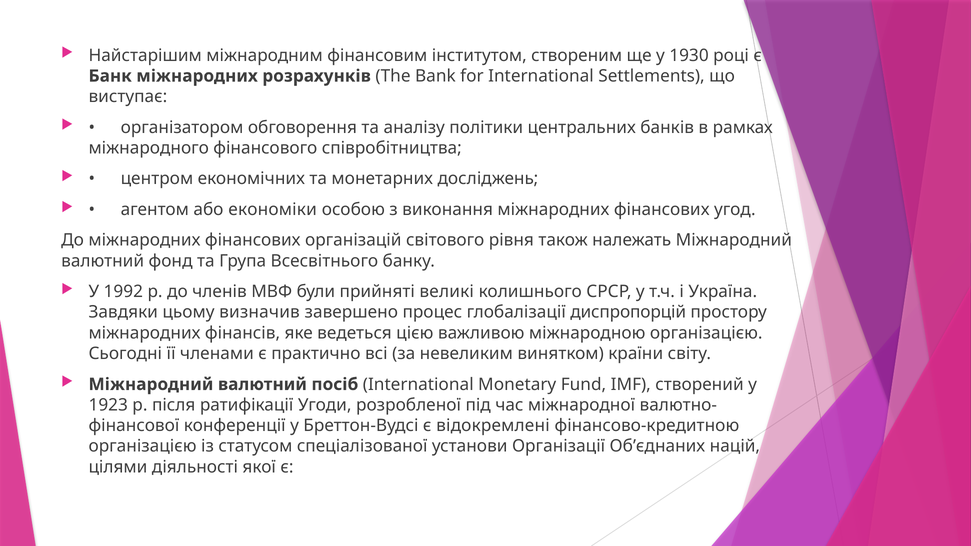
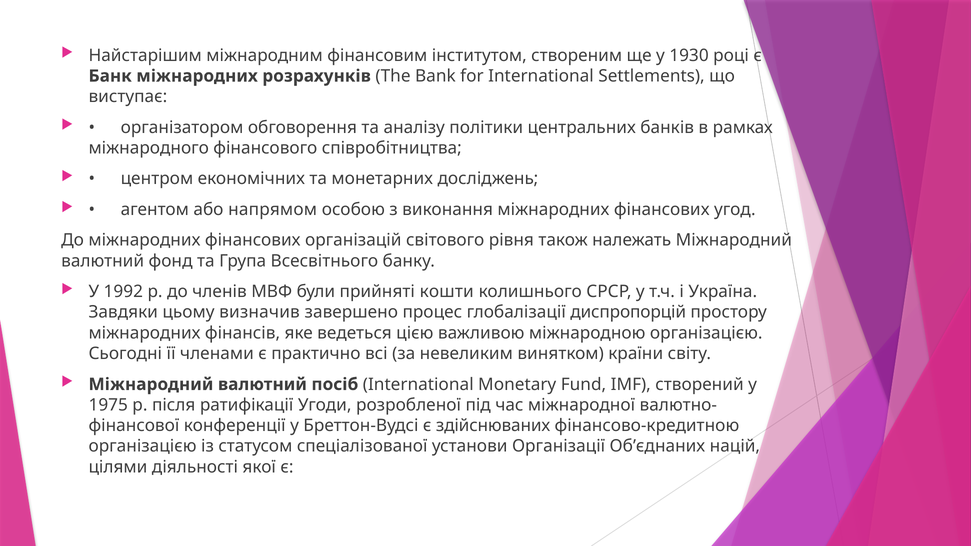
економіки: економіки -> напрямом
великі: великі -> кошти
1923: 1923 -> 1975
відокремлені: відокремлені -> здійснюваних
